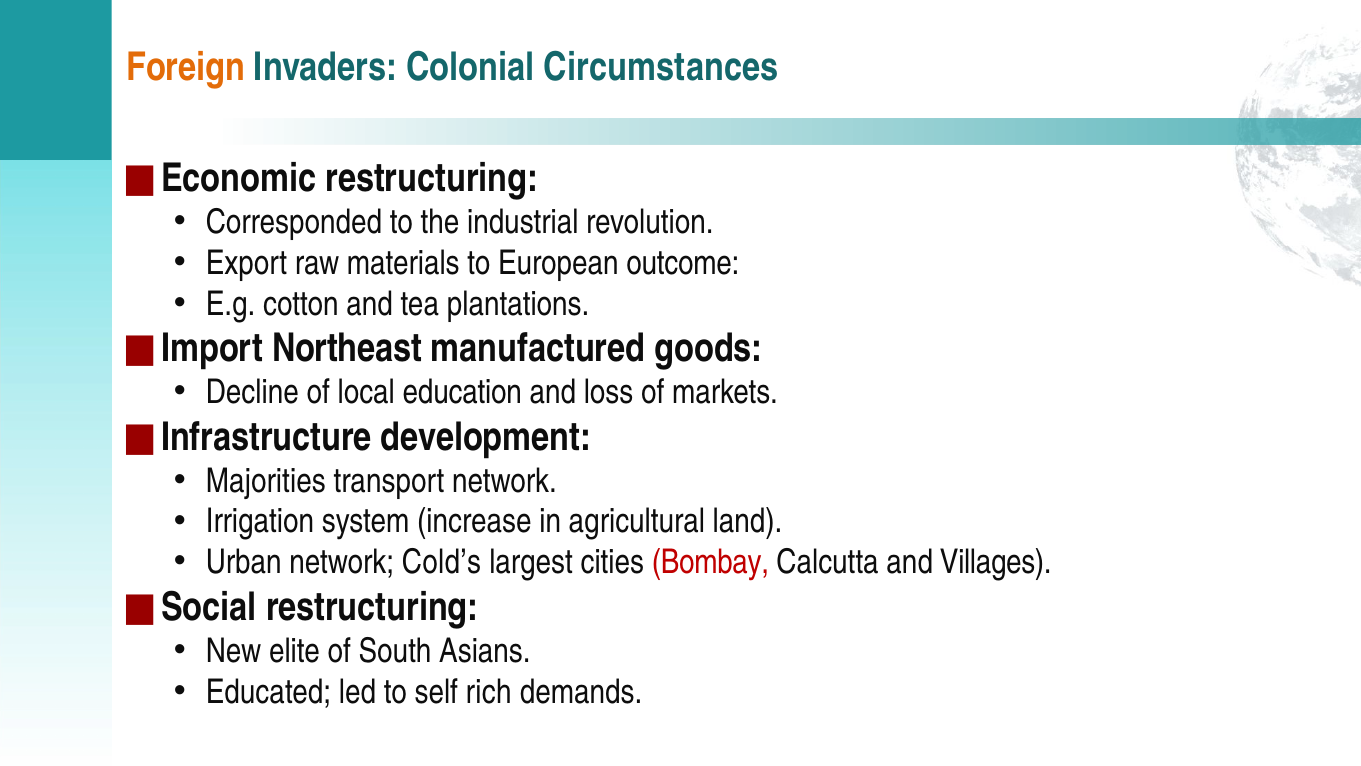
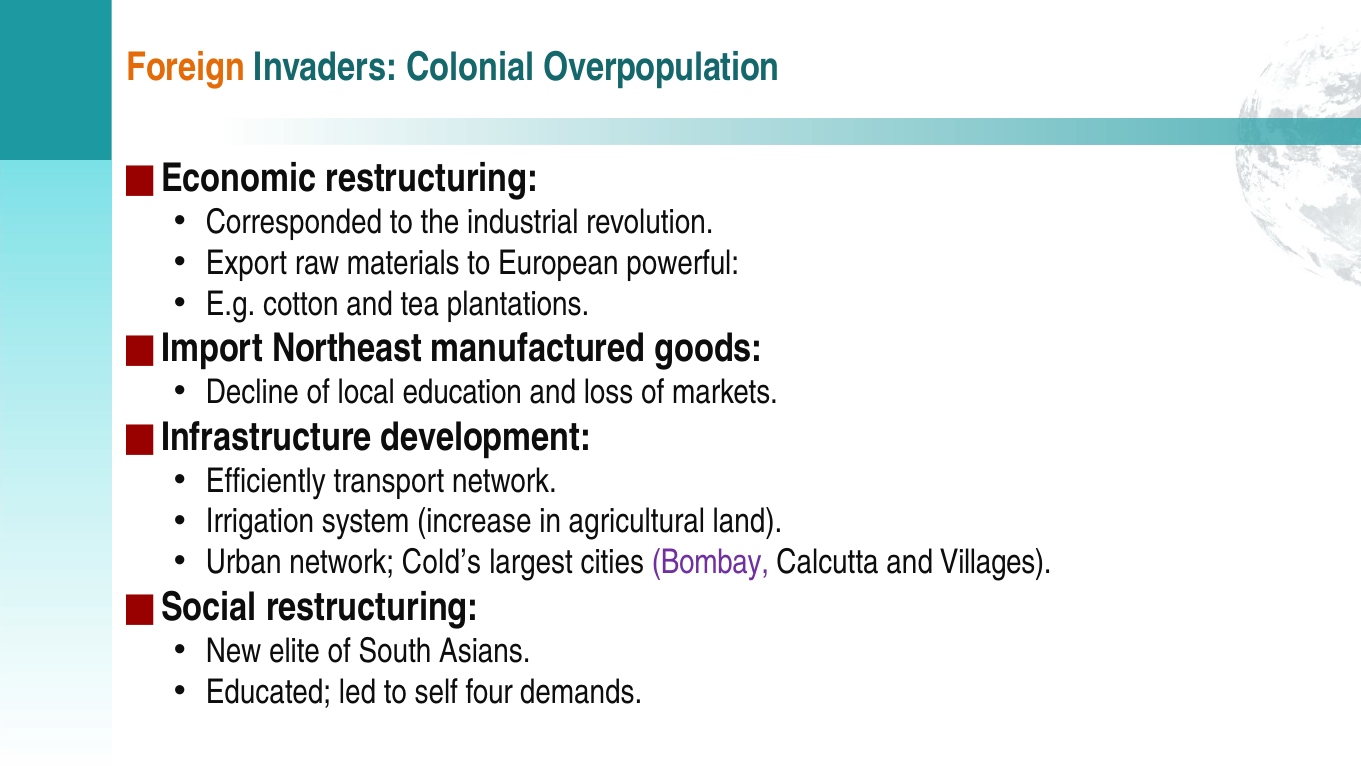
Circumstances: Circumstances -> Overpopulation
outcome: outcome -> powerful
Majorities: Majorities -> Efficiently
Bombay colour: red -> purple
rich: rich -> four
